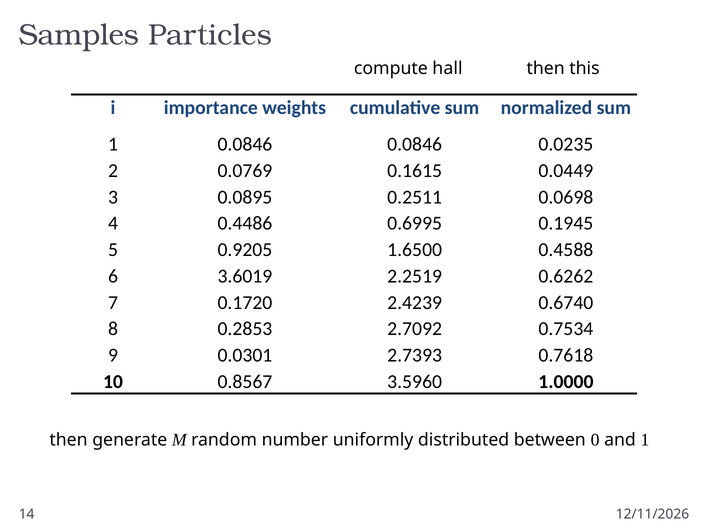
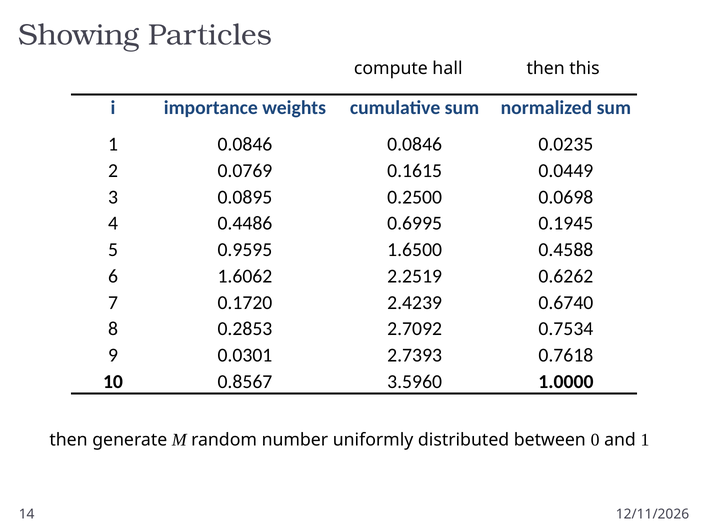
Samples: Samples -> Showing
0.2511: 0.2511 -> 0.2500
0.9205: 0.9205 -> 0.9595
3.6019: 3.6019 -> 1.6062
